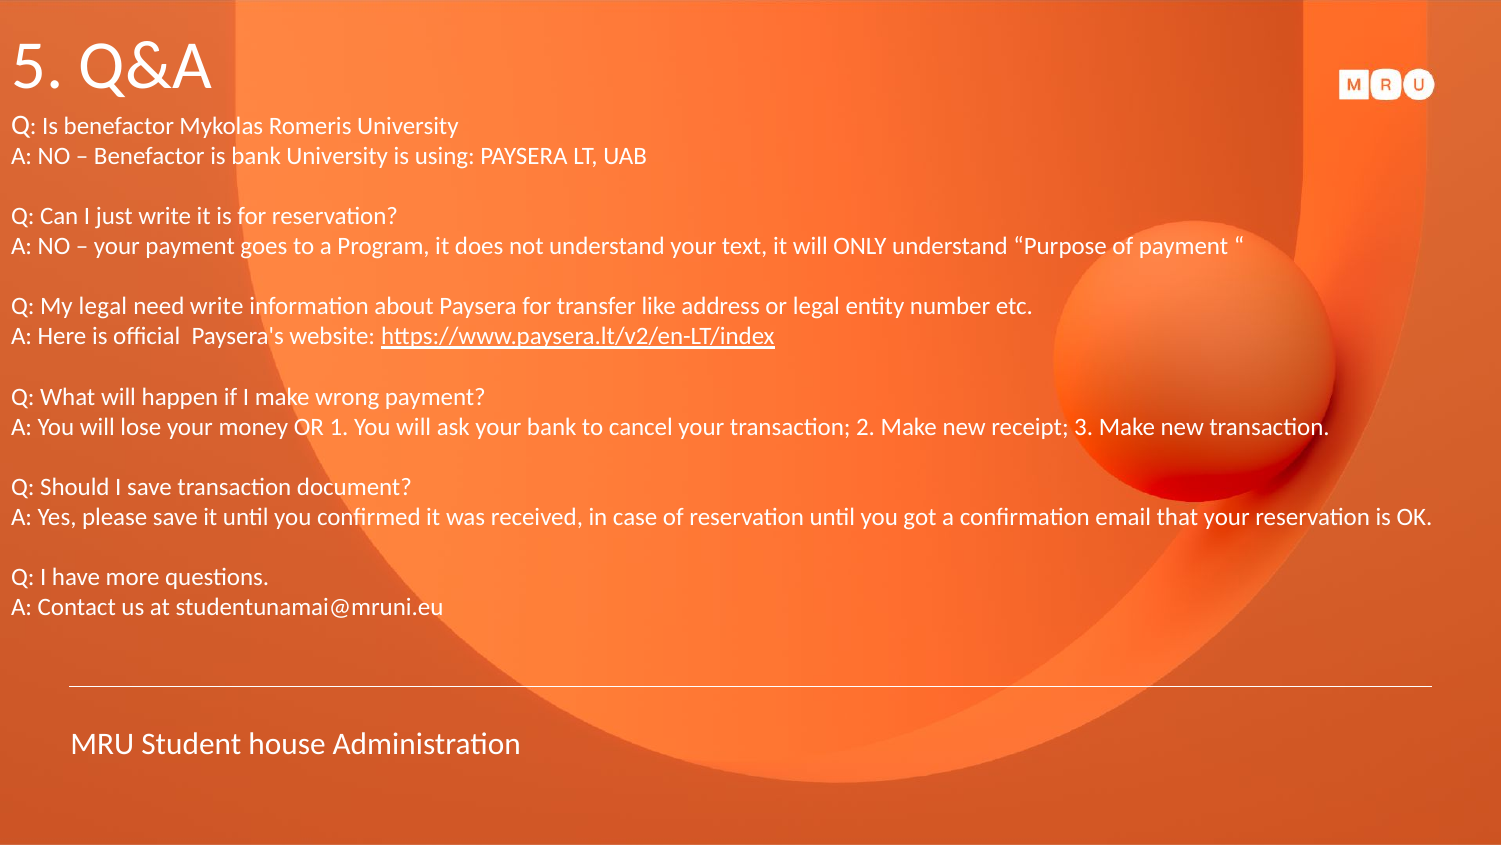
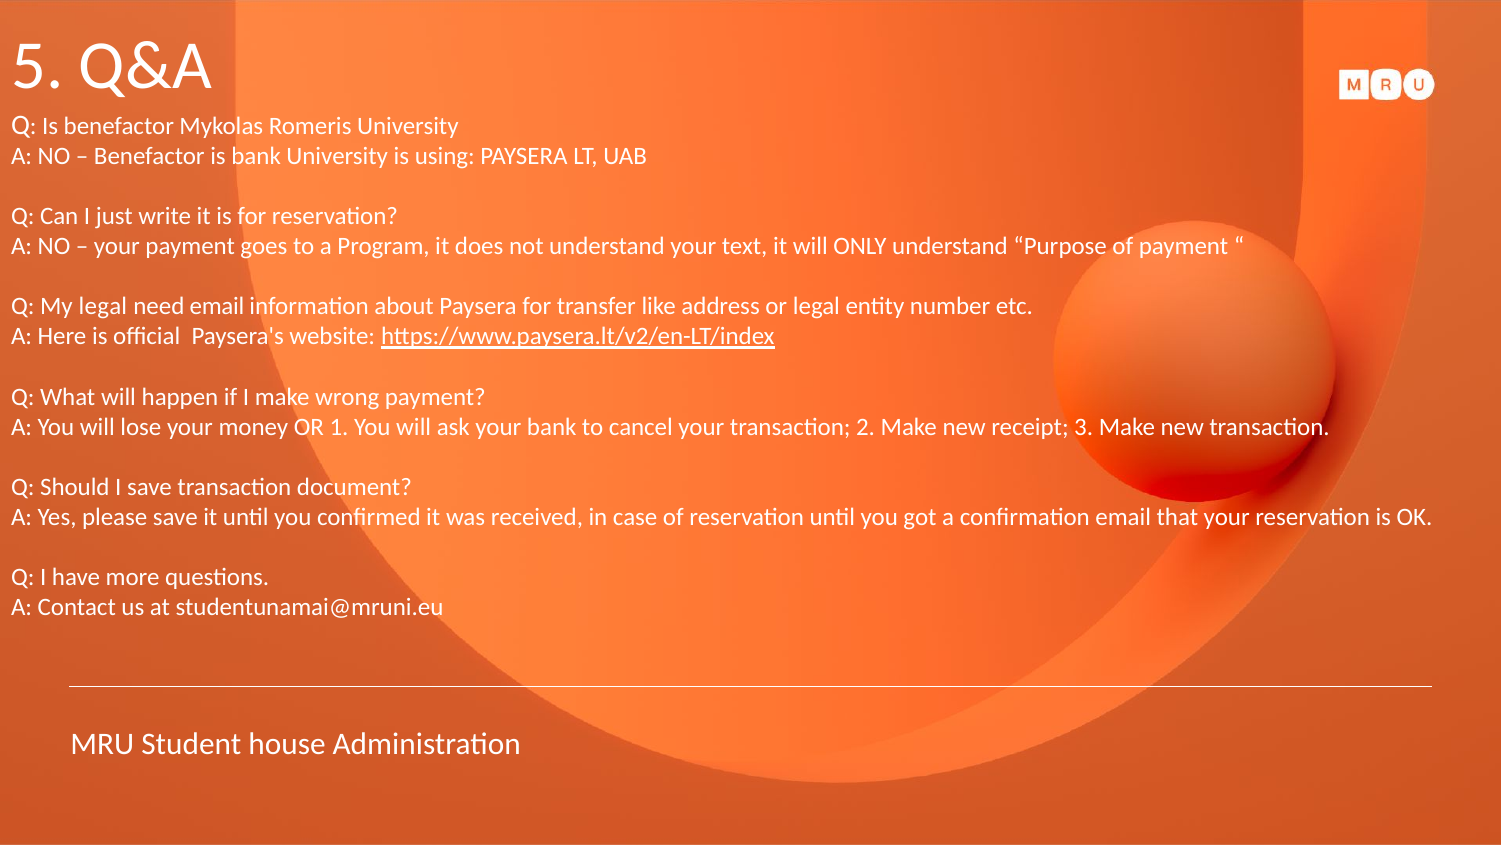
need write: write -> email
